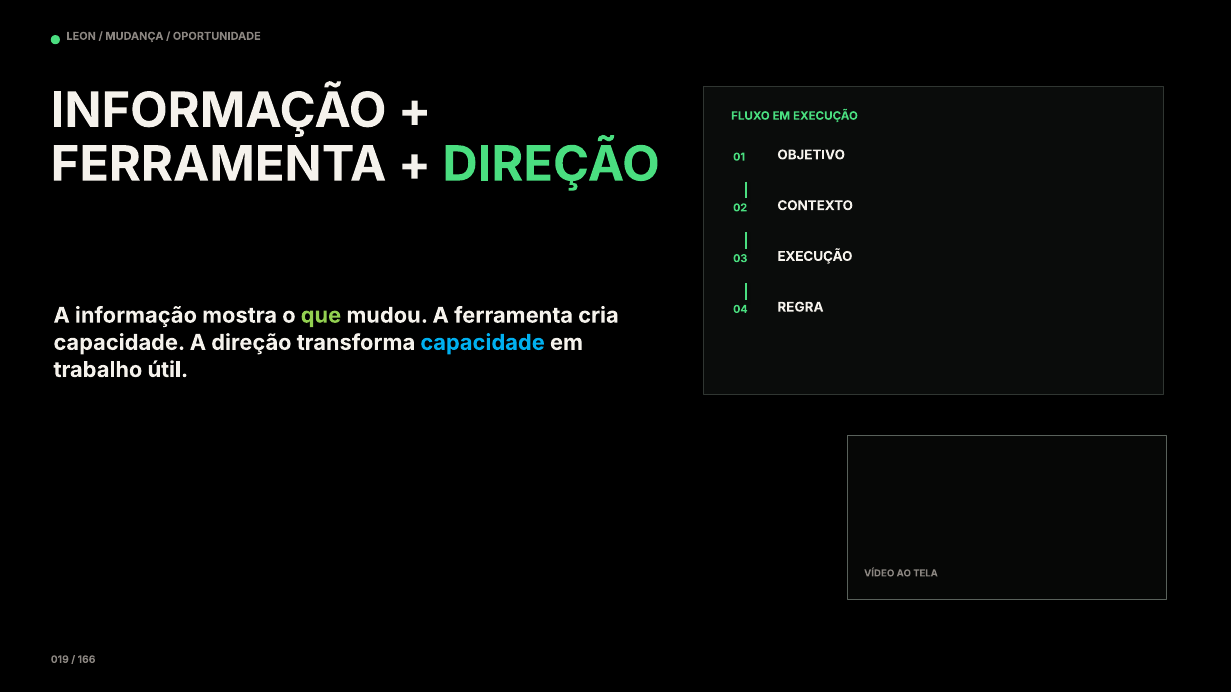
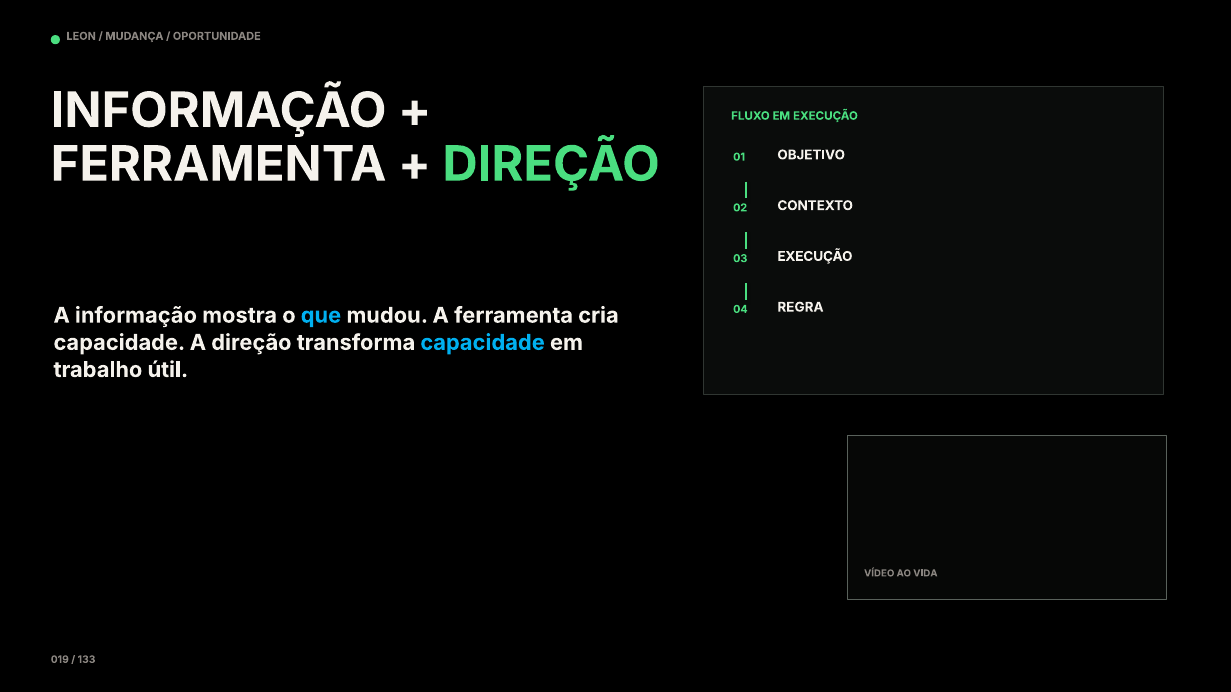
que colour: light green -> light blue
TELA: TELA -> VIDA
166: 166 -> 133
